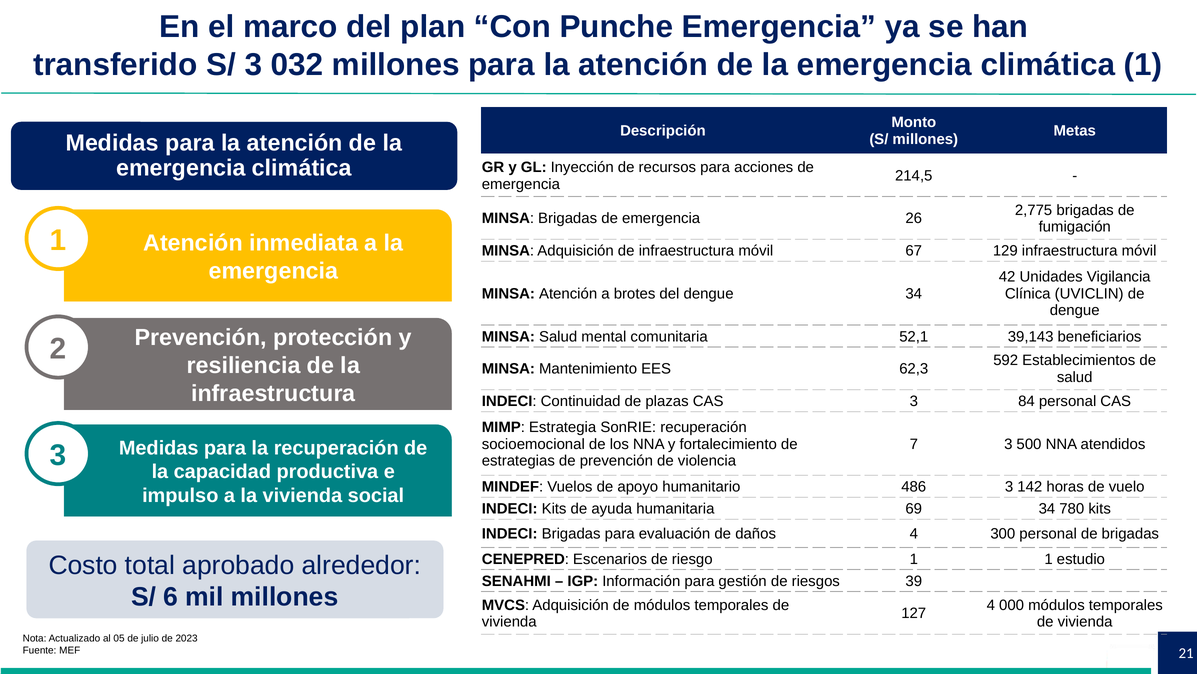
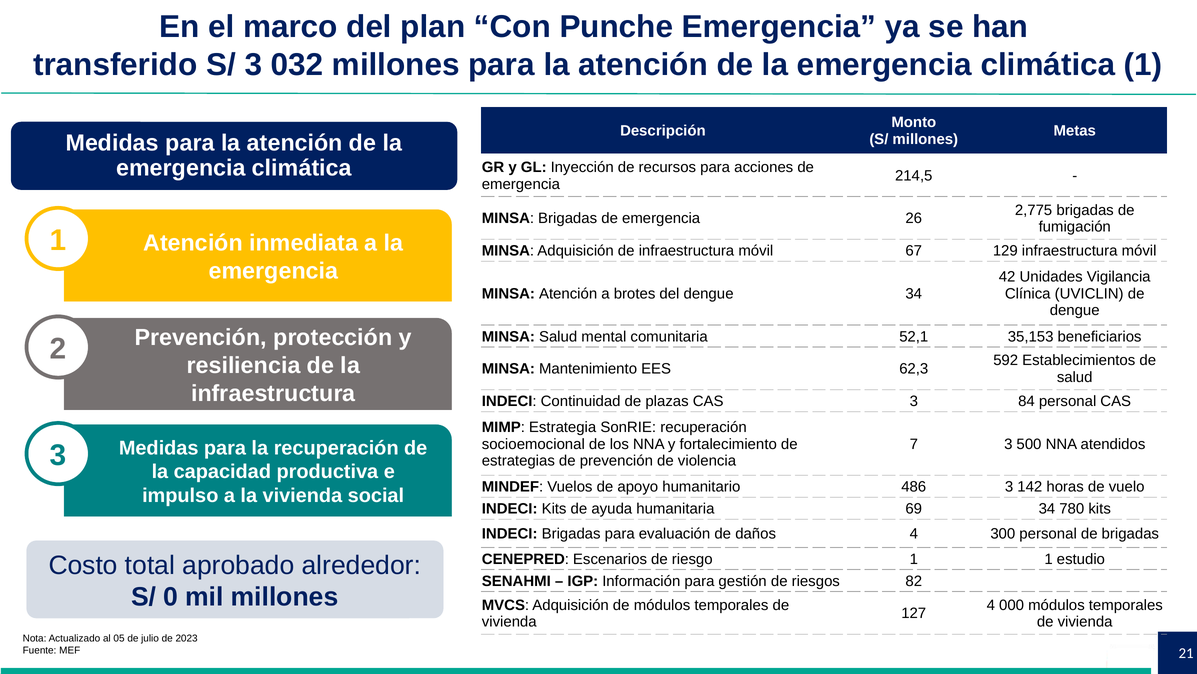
39,143: 39,143 -> 35,153
39: 39 -> 82
6: 6 -> 0
